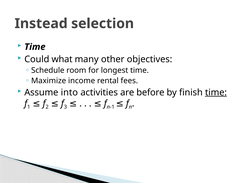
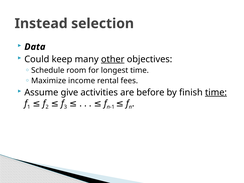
Time at (35, 47): Time -> Data
what: what -> keep
other underline: none -> present
into: into -> give
